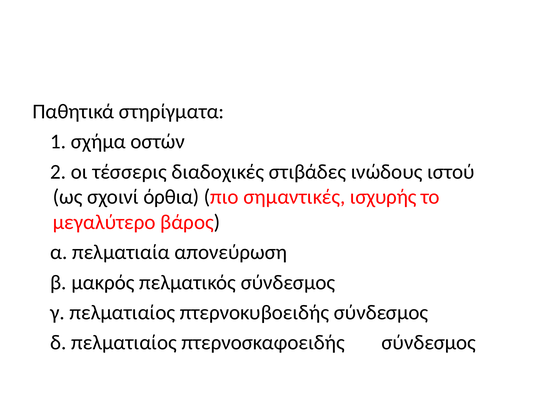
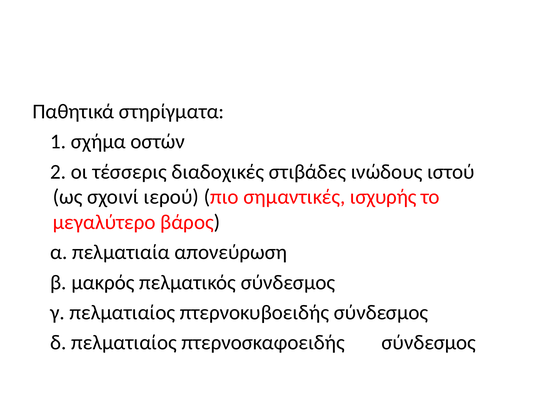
όρθια: όρθια -> ιερού
